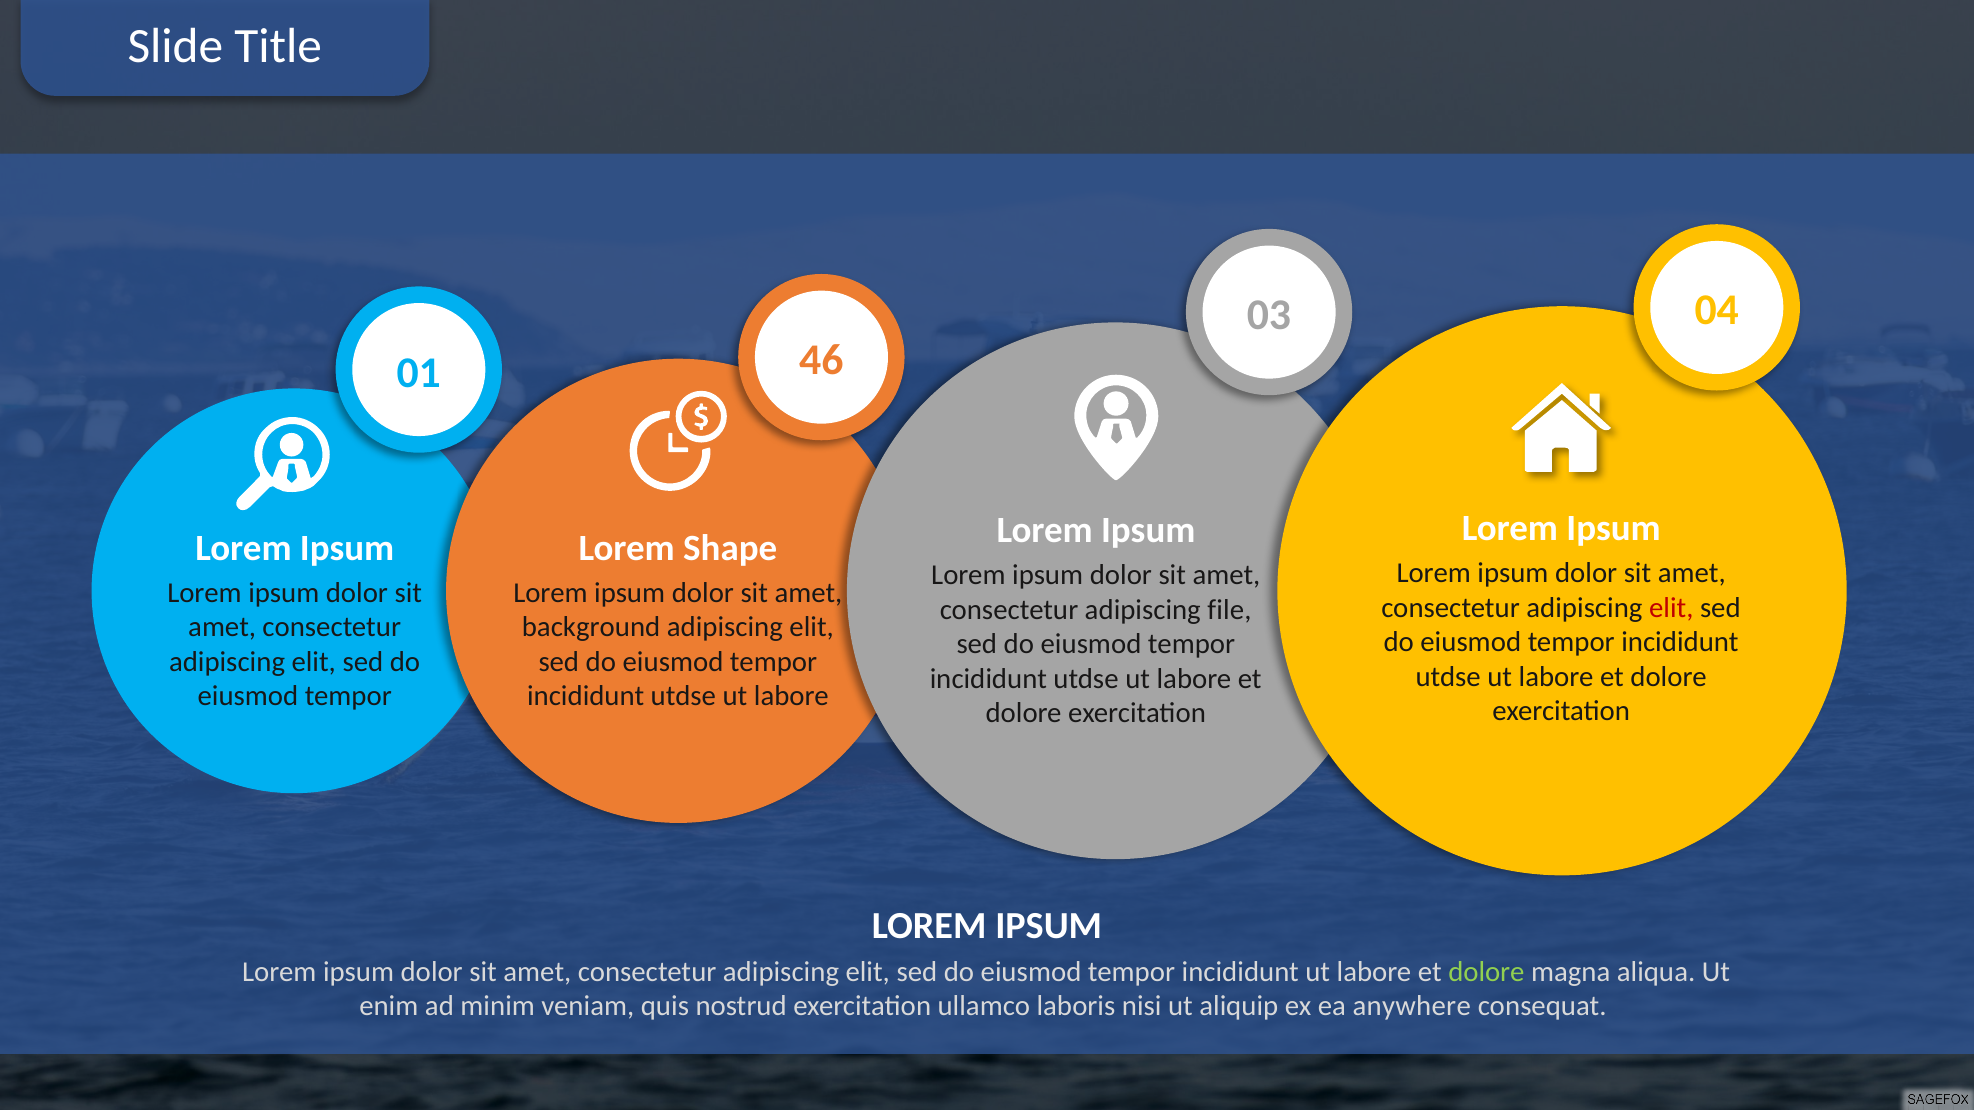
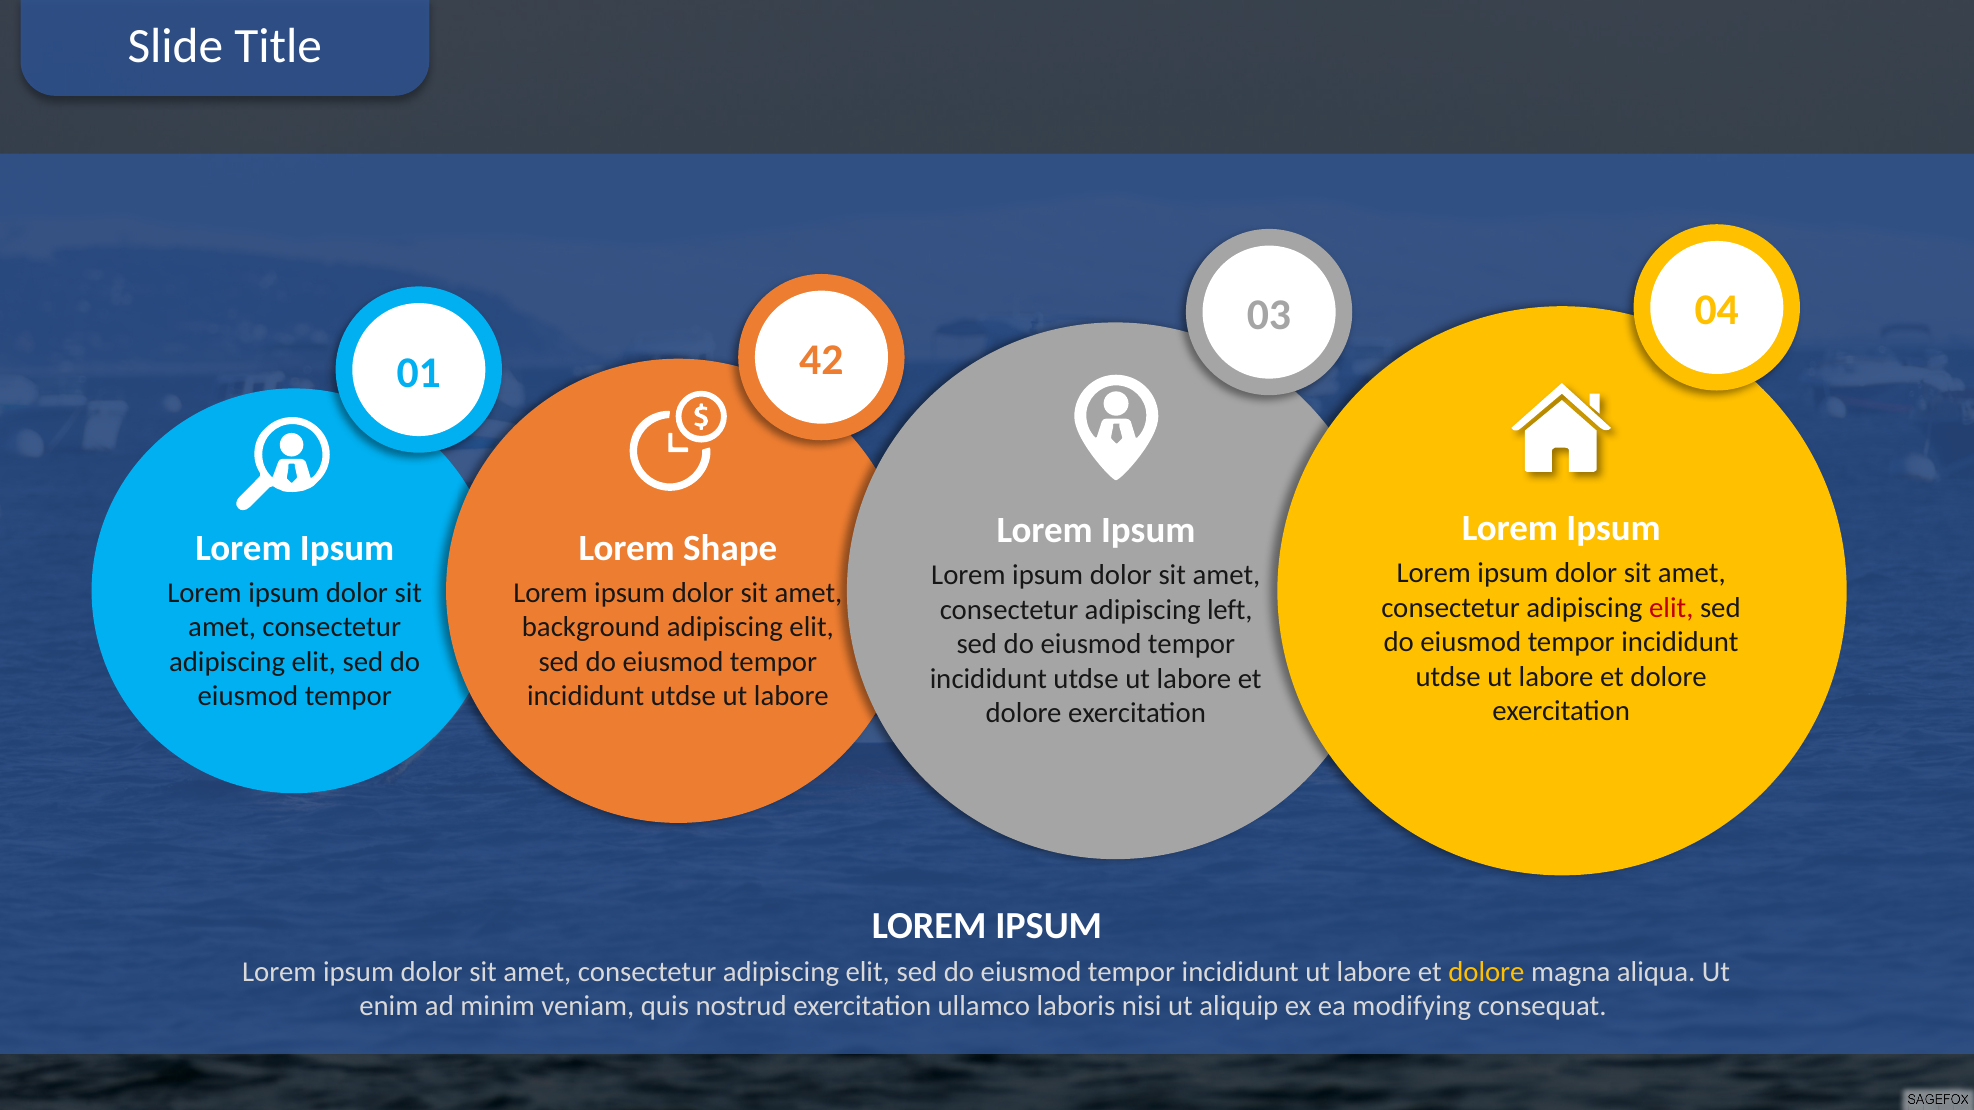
46: 46 -> 42
file: file -> left
dolore at (1486, 972) colour: light green -> yellow
anywhere: anywhere -> modifying
